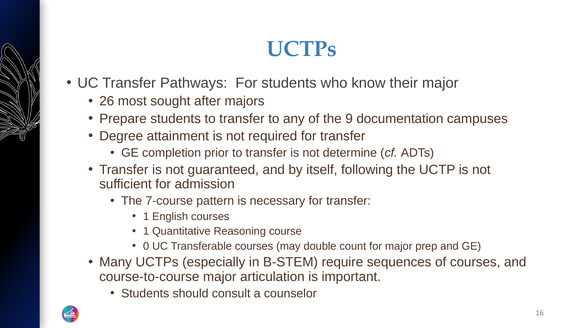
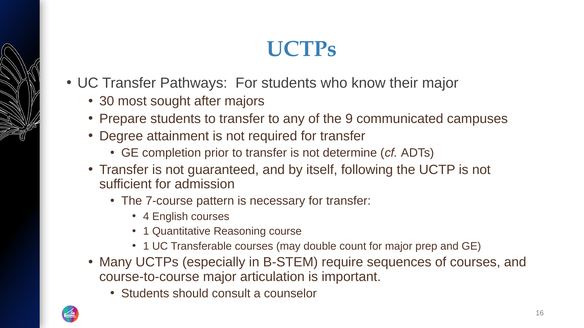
26: 26 -> 30
documentation: documentation -> communicated
1 at (146, 217): 1 -> 4
0 at (146, 246): 0 -> 1
